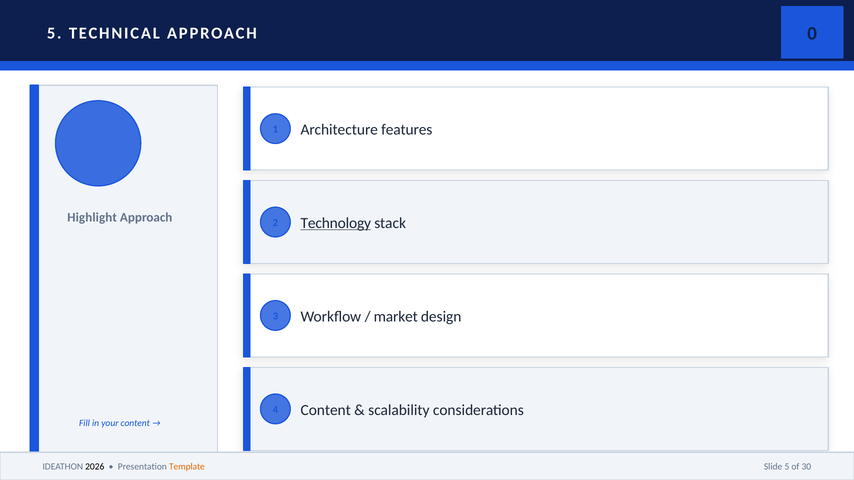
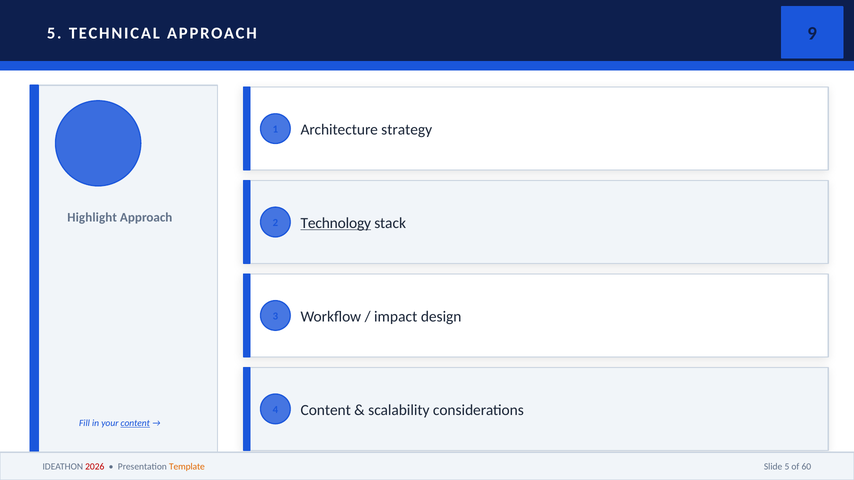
0: 0 -> 9
features: features -> strategy
market: market -> impact
content at (135, 423) underline: none -> present
2026 colour: black -> red
30: 30 -> 60
